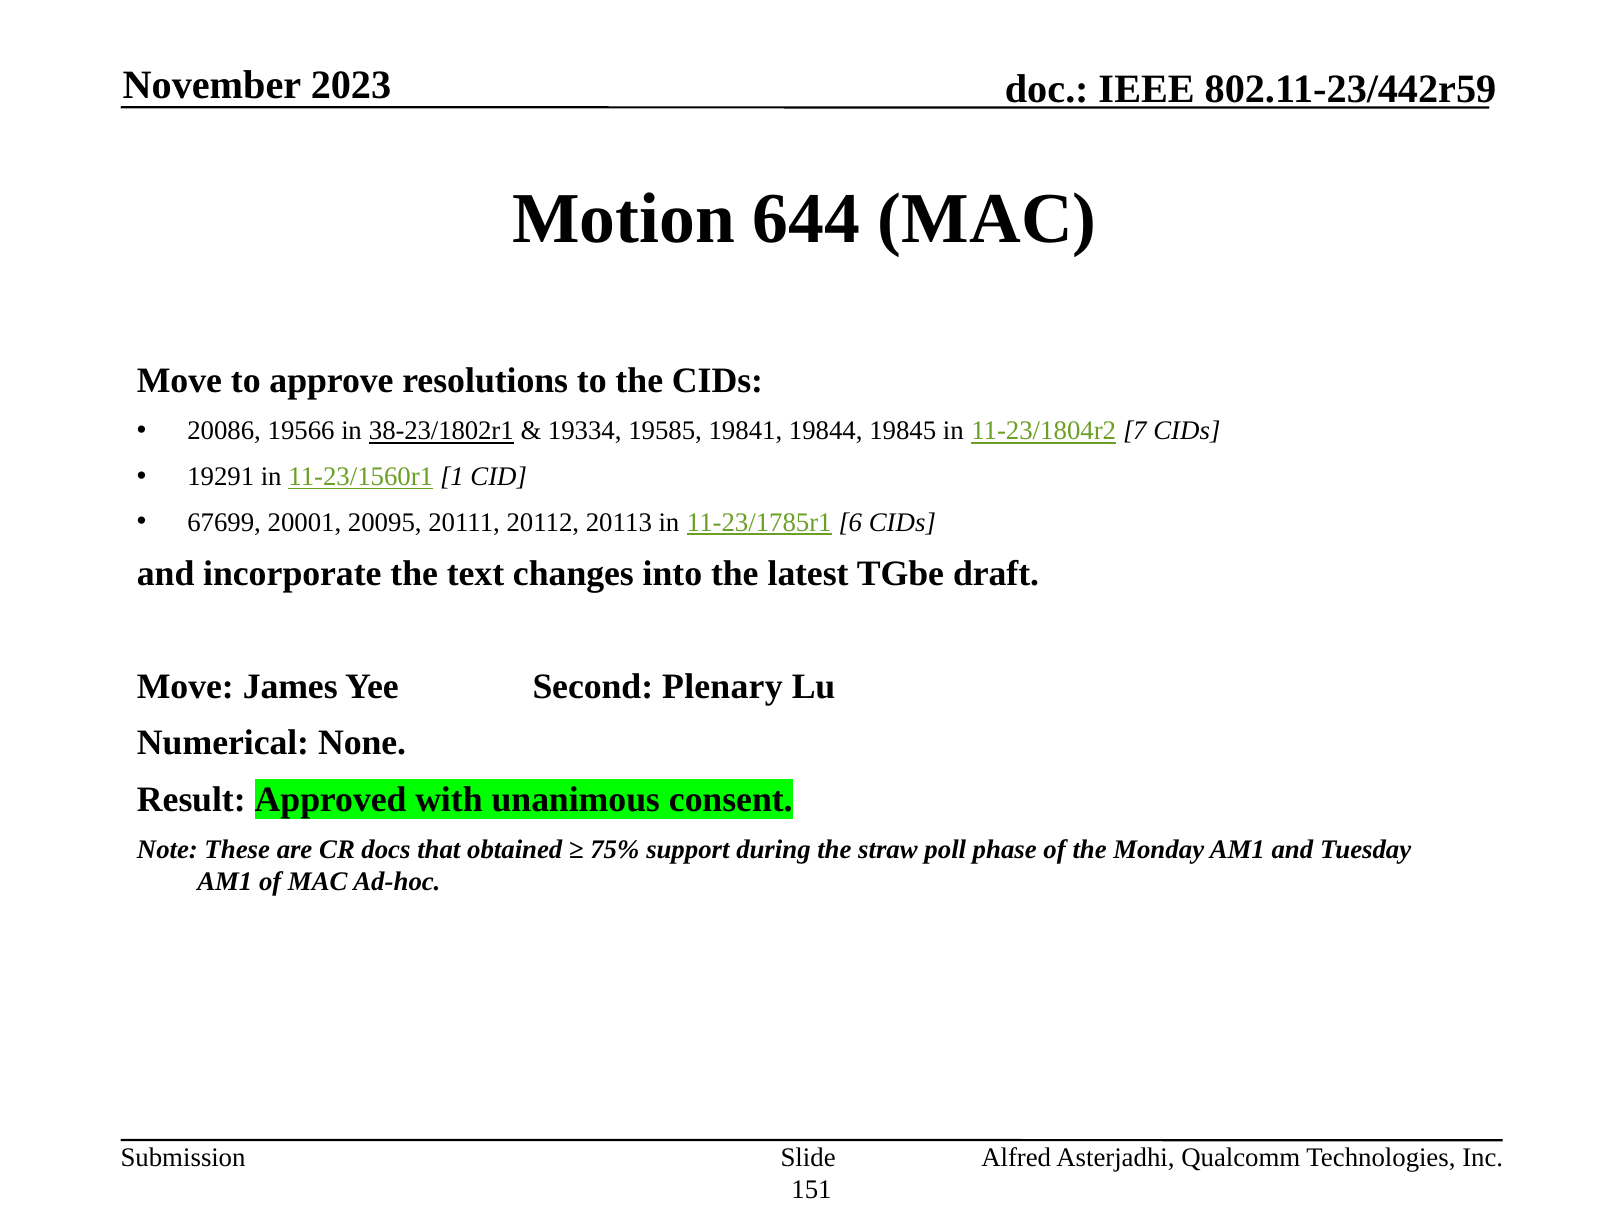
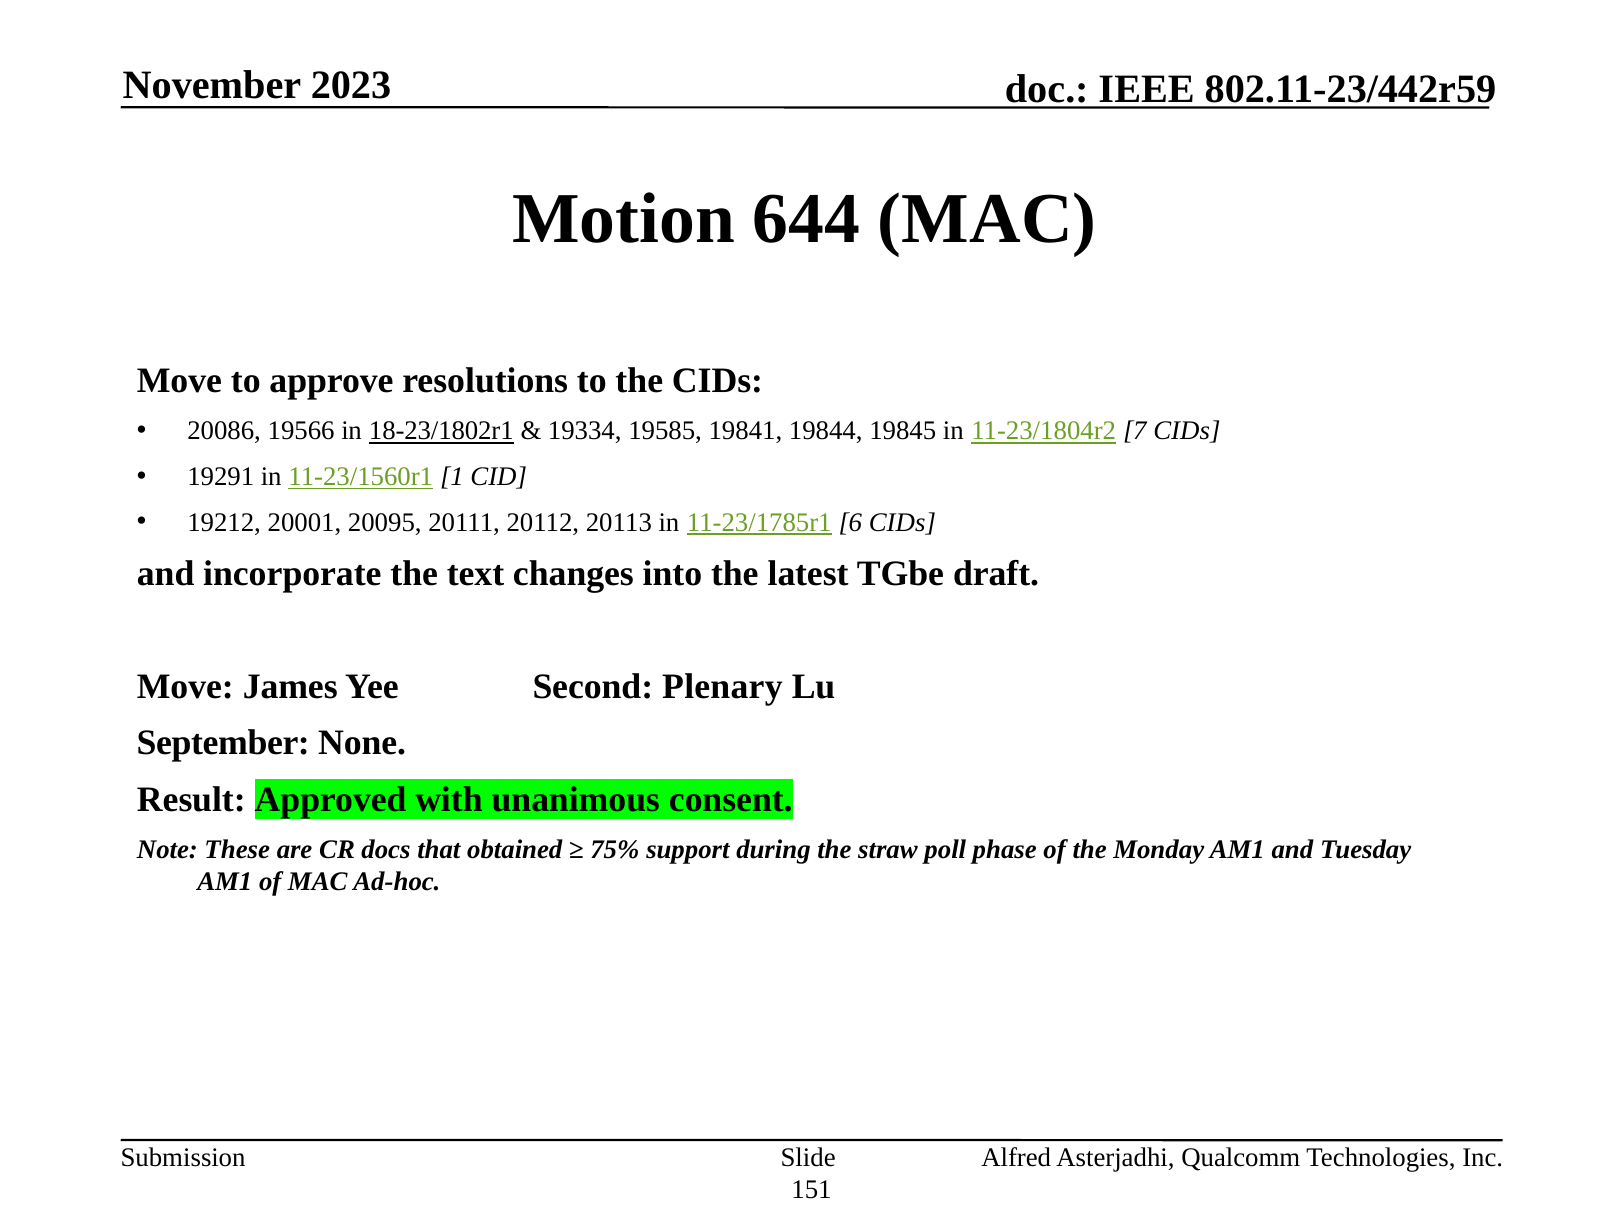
38-23/1802r1: 38-23/1802r1 -> 18-23/1802r1
67699: 67699 -> 19212
Numerical: Numerical -> September
